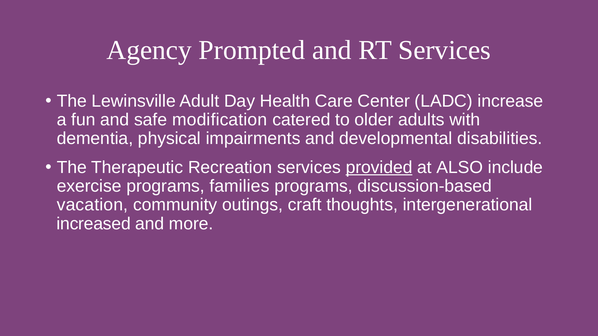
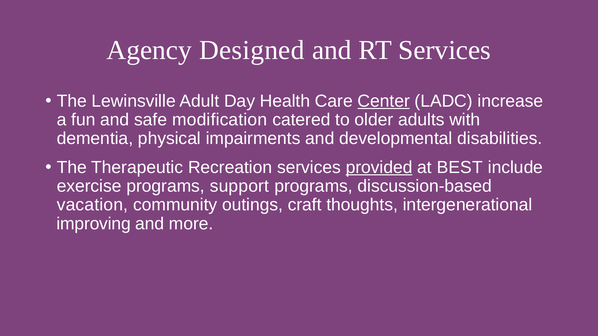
Prompted: Prompted -> Designed
Center underline: none -> present
ALSO: ALSO -> BEST
families: families -> support
increased: increased -> improving
